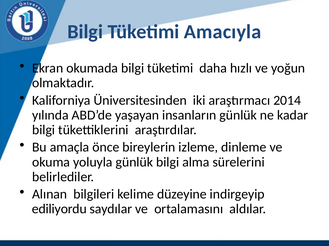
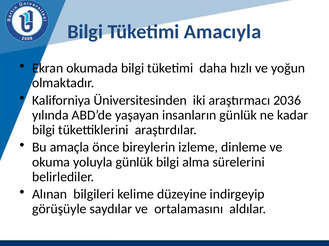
2014: 2014 -> 2036
ediliyordu: ediliyordu -> görüşüyle
